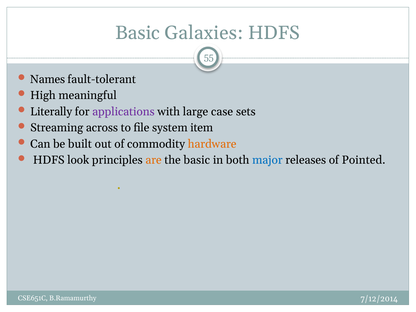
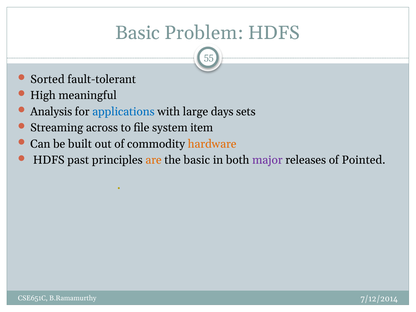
Galaxies: Galaxies -> Problem
Names: Names -> Sorted
Literally: Literally -> Analysis
applications colour: purple -> blue
case: case -> days
look: look -> past
major colour: blue -> purple
